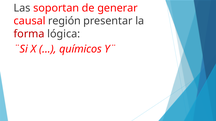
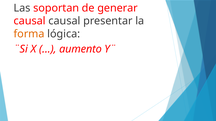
causal región: región -> causal
forma colour: red -> orange
químicos: químicos -> aumento
